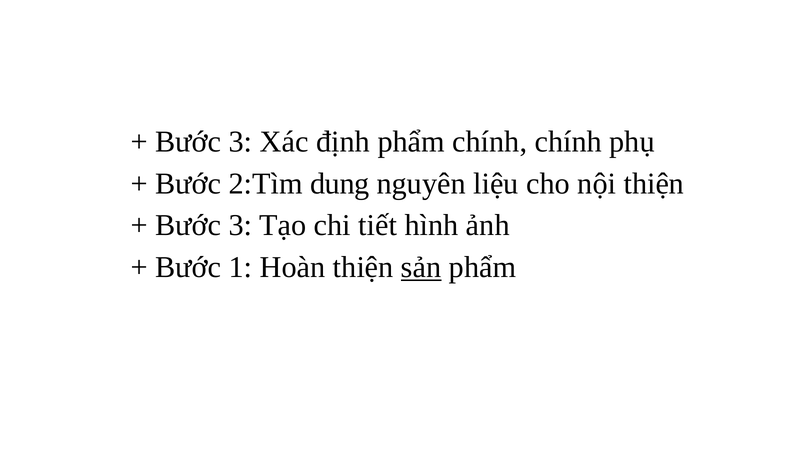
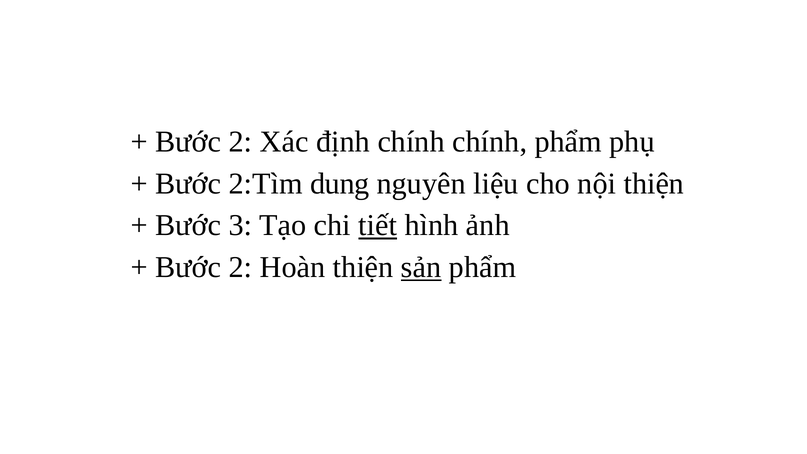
3 at (241, 142): 3 -> 2
định phẩm: phẩm -> chính
chính chính: chính -> phẩm
tiết underline: none -> present
1 at (241, 267): 1 -> 2
